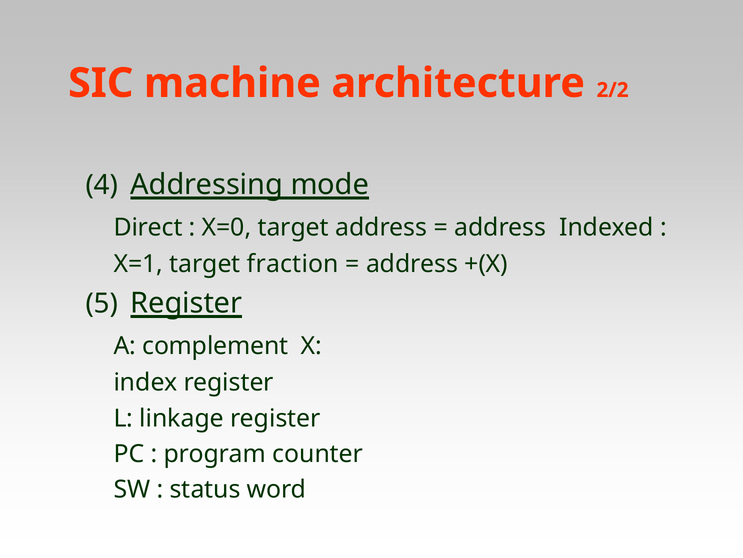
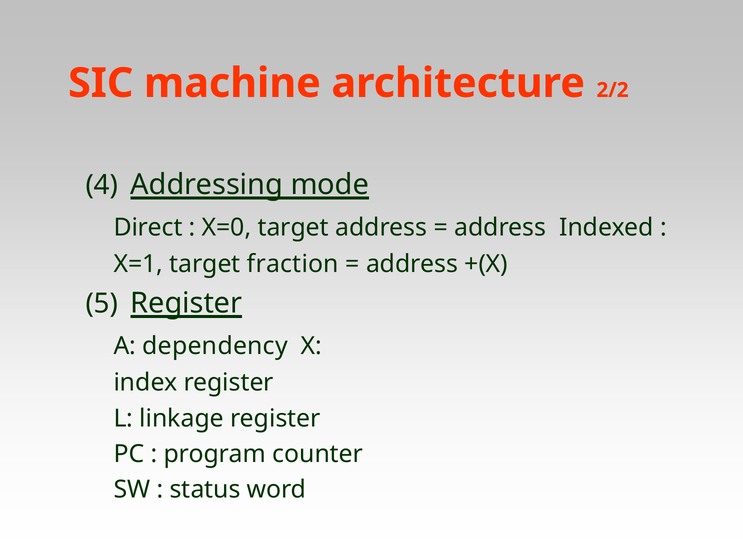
complement: complement -> dependency
